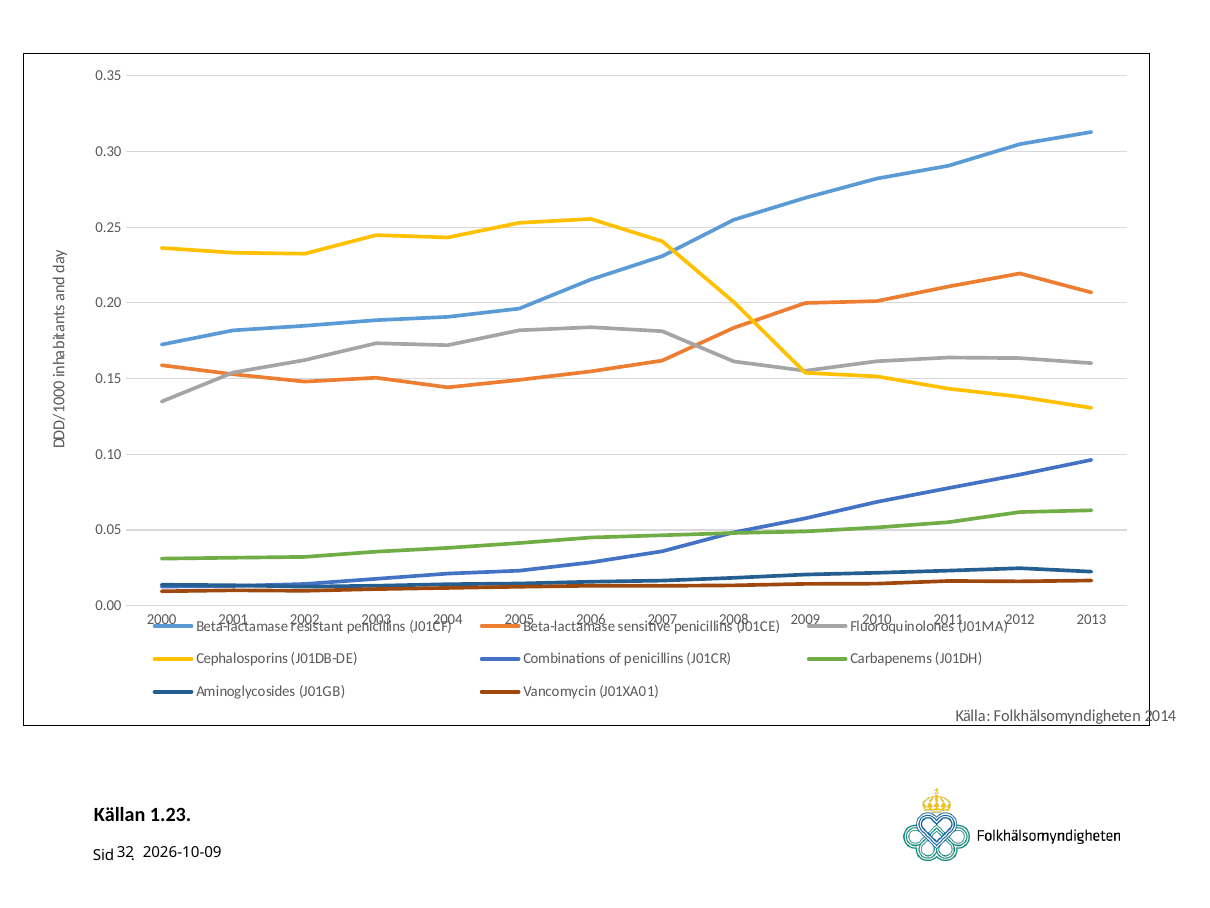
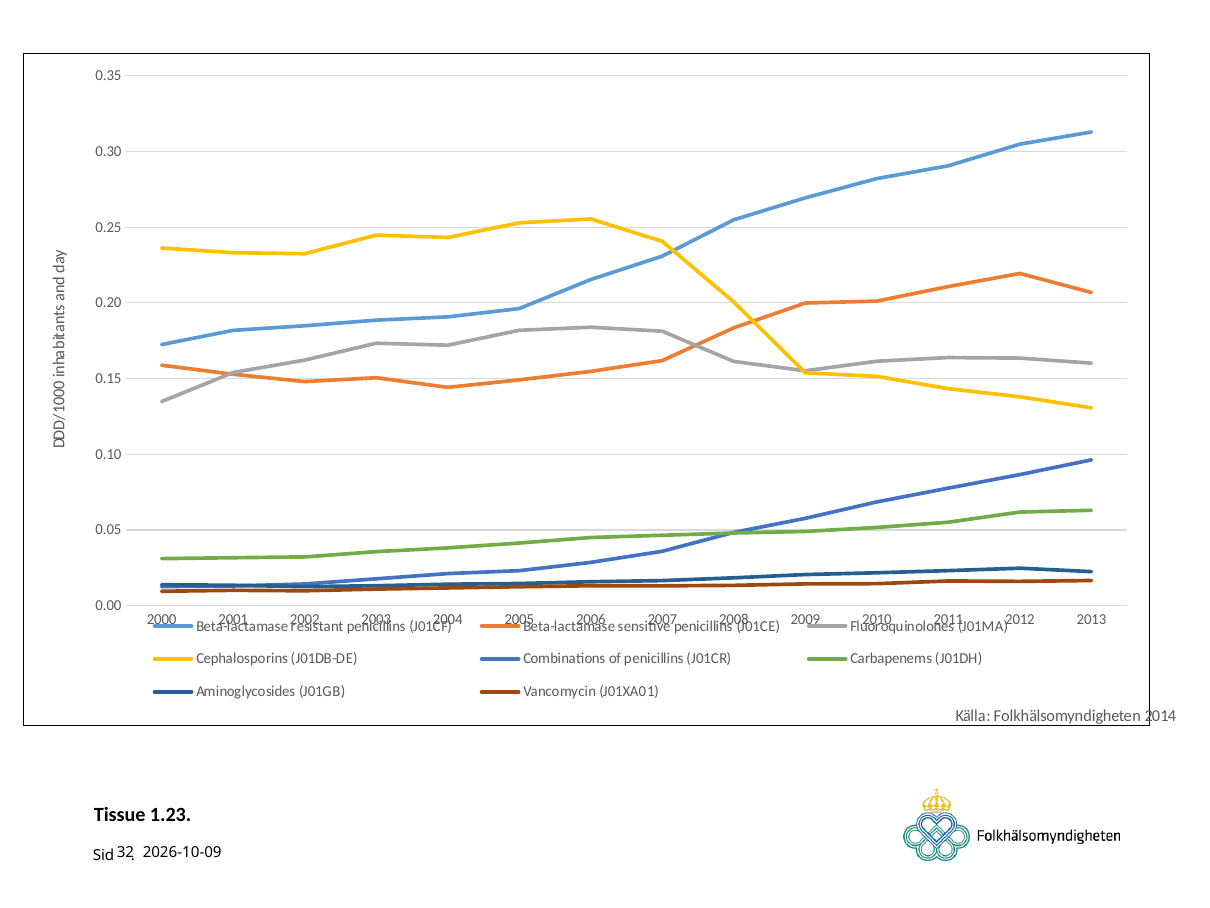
Källan: Källan -> Tissue
